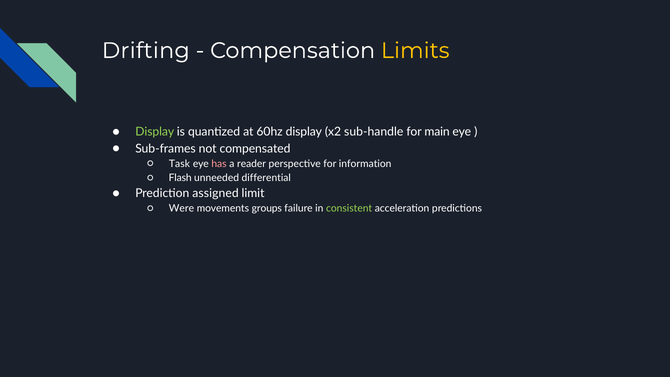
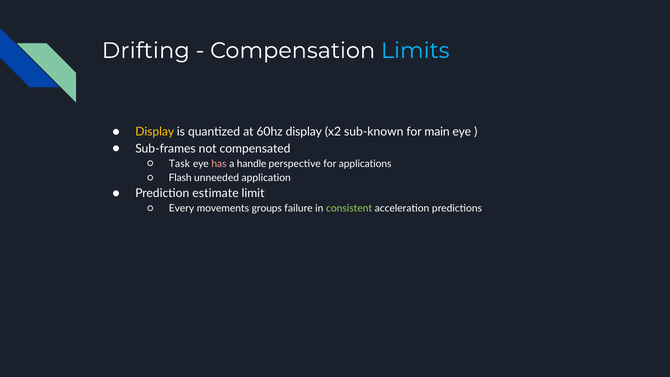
Limits colour: yellow -> light blue
Display at (155, 132) colour: light green -> yellow
sub-handle: sub-handle -> sub-known
reader: reader -> handle
information: information -> applications
differential: differential -> application
assigned: assigned -> estimate
Were: Were -> Every
